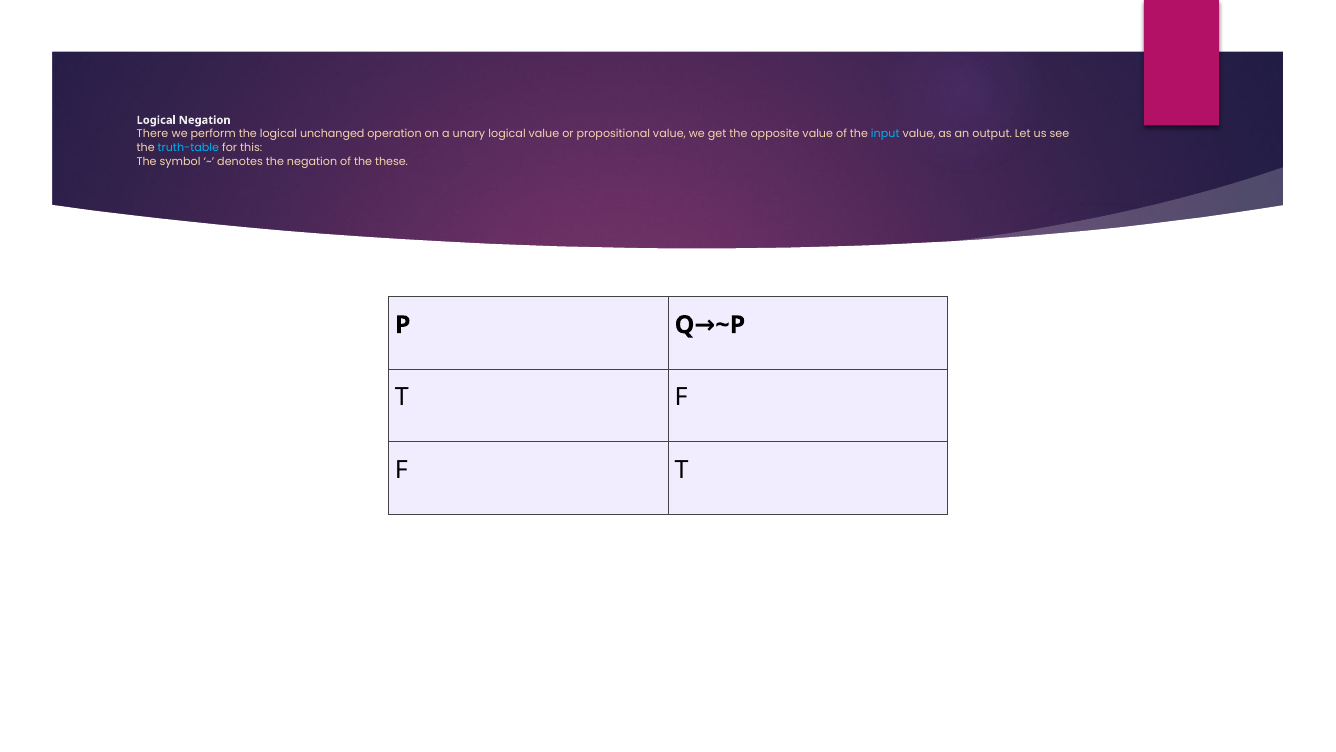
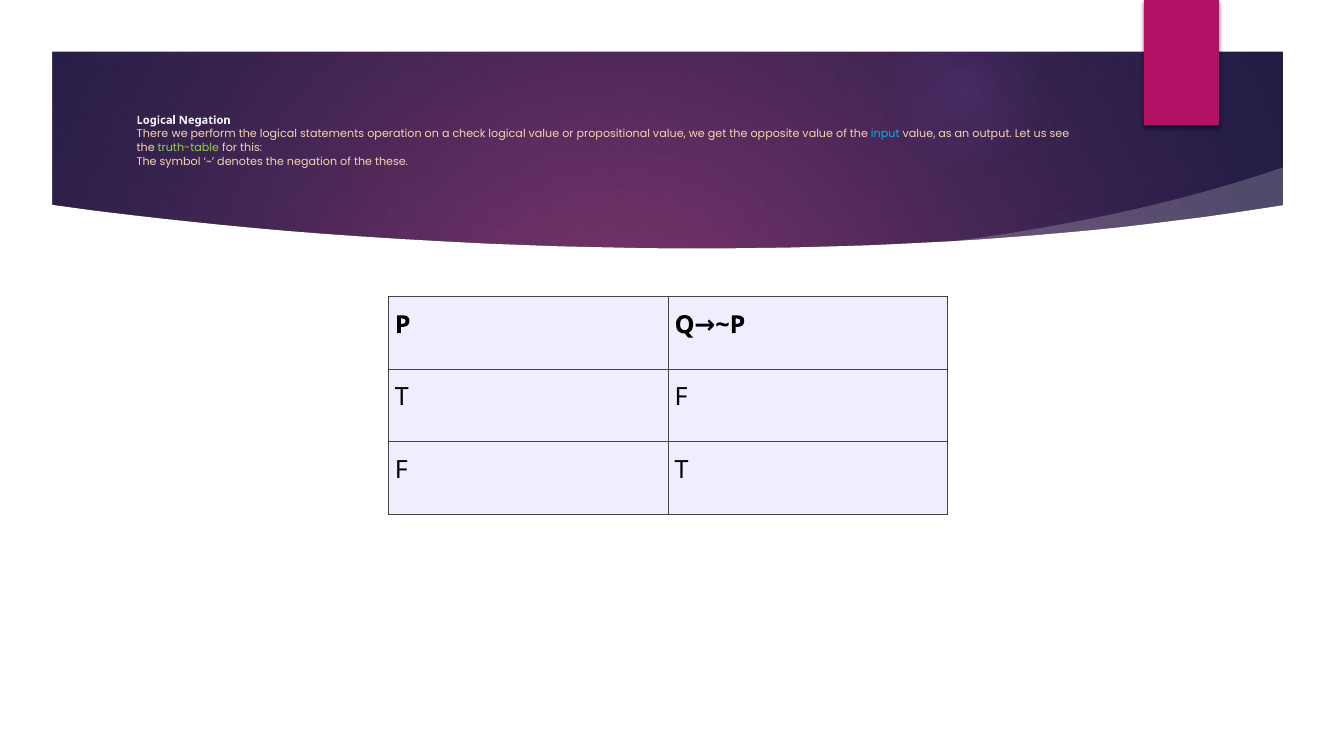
unchanged: unchanged -> statements
unary: unary -> check
truth-table colour: light blue -> light green
